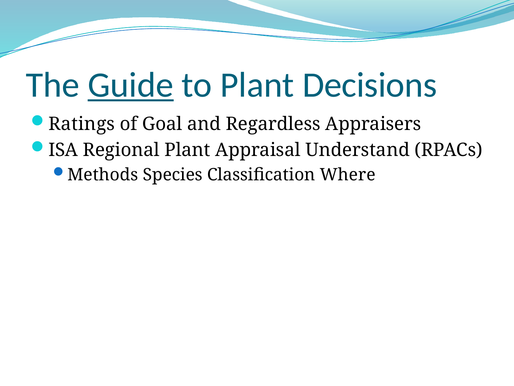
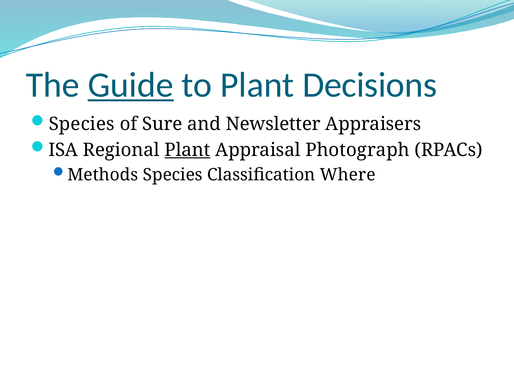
Ratings at (82, 124): Ratings -> Species
Goal: Goal -> Sure
Regardless: Regardless -> Newsletter
Plant at (188, 150) underline: none -> present
Understand: Understand -> Photograph
